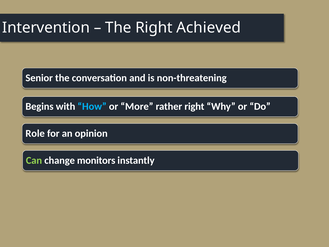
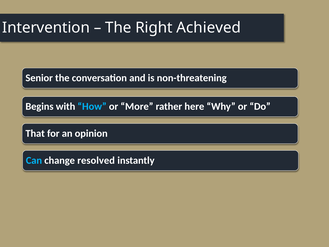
rather right: right -> here
Role: Role -> That
Can colour: light green -> light blue
monitors: monitors -> resolved
